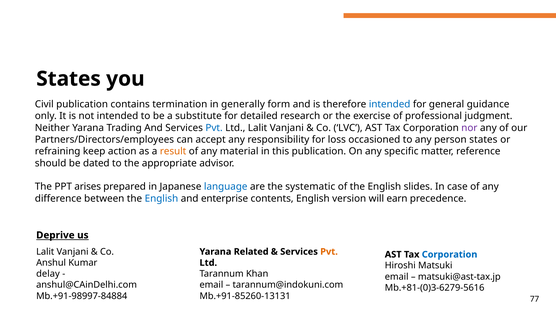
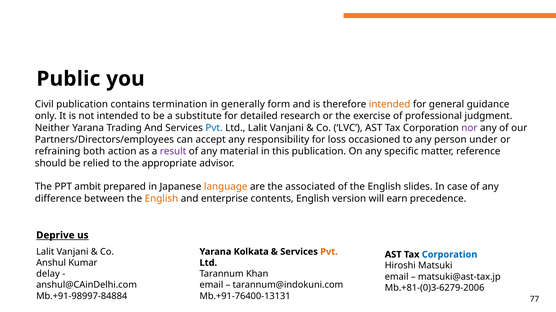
States at (69, 79): States -> Public
intended at (390, 104) colour: blue -> orange
person states: states -> under
keep: keep -> both
result colour: orange -> purple
dated: dated -> relied
arises: arises -> ambit
language colour: blue -> orange
systematic: systematic -> associated
English at (161, 199) colour: blue -> orange
Related: Related -> Kolkata
Mb.+81-(0)3-6279-5616: Mb.+81-(0)3-6279-5616 -> Mb.+81-(0)3-6279-2006
Mb.+91-85260-13131: Mb.+91-85260-13131 -> Mb.+91-76400-13131
